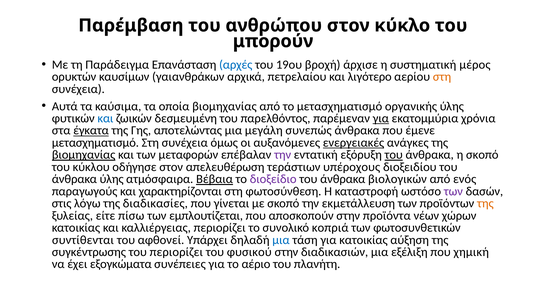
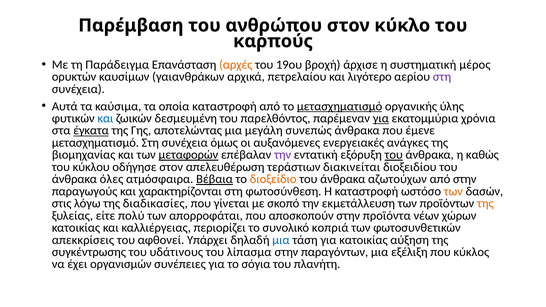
μπορούν: μπορούν -> καρπούς
αρχές colour: blue -> orange
στη at (442, 77) colour: orange -> purple
οποία βιομηχανίας: βιομηχανίας -> καταστροφή
μετασχηματισμό at (340, 106) underline: none -> present
ενεργειακές underline: present -> none
βιομηχανίας at (84, 155) underline: present -> none
μεταφορών underline: none -> present
η σκοπό: σκοπό -> καθώς
υπέροχους: υπέροχους -> διακινείται
άνθρακα ύλης: ύλης -> όλες
διοξείδιο colour: purple -> orange
βιολογικών: βιολογικών -> αζωτούχων
από ενός: ενός -> στην
των at (453, 191) colour: purple -> orange
πίσω: πίσω -> πολύ
εμπλουτίζεται: εμπλουτίζεται -> απορροφάται
συντίθενται: συντίθενται -> απεκκρίσεις
του περιορίζει: περιορίζει -> υδάτινους
φυσικού: φυσικού -> λίπασμα
διαδικασιών: διαδικασιών -> παραγόντων
χημική: χημική -> κύκλος
εξογκώματα: εξογκώματα -> οργανισμών
αέριο: αέριο -> σόγια
